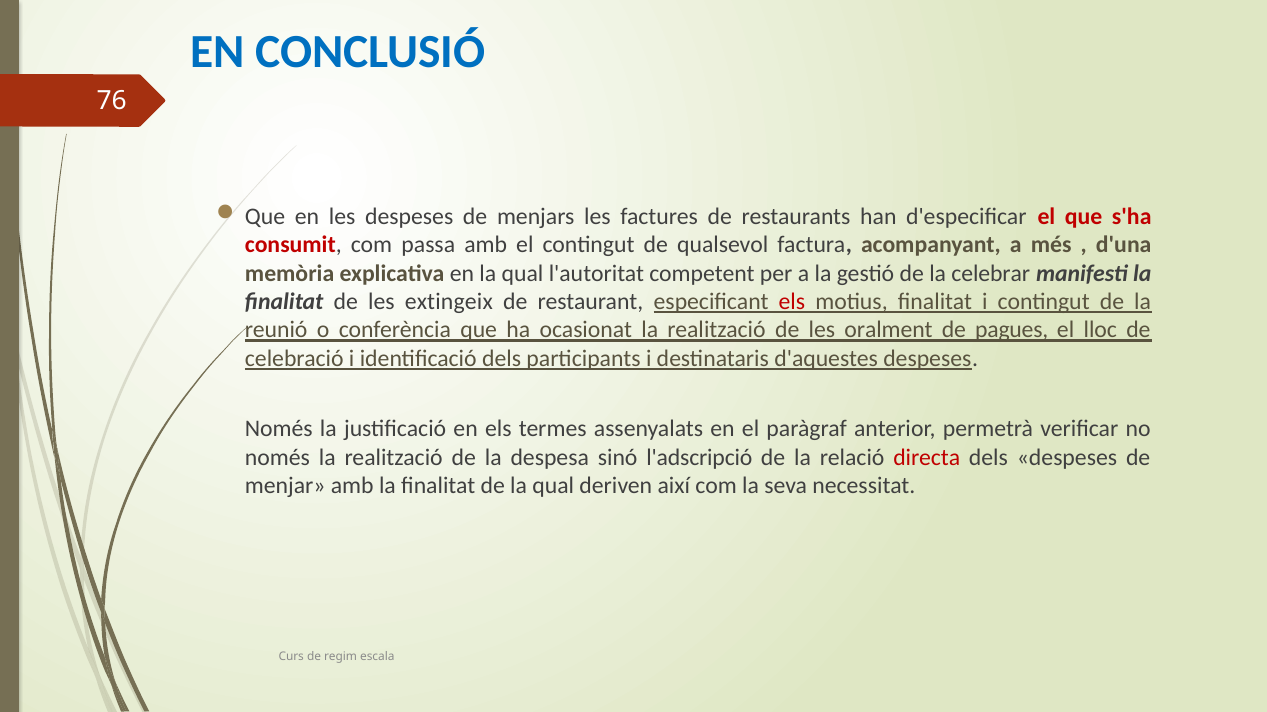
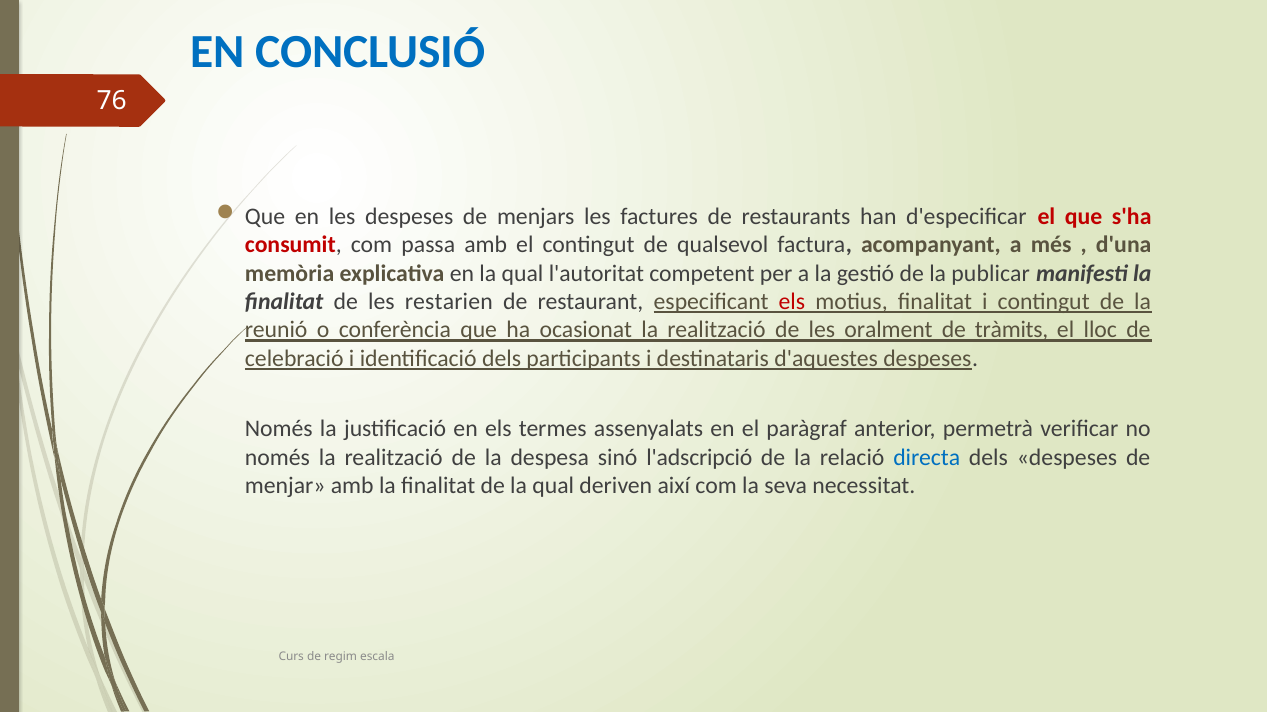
celebrar: celebrar -> publicar
extingeix: extingeix -> restarien
pagues: pagues -> tràmits
directa colour: red -> blue
